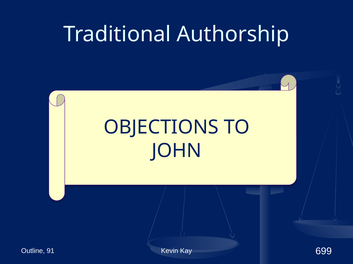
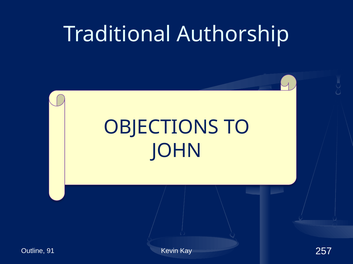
699: 699 -> 257
